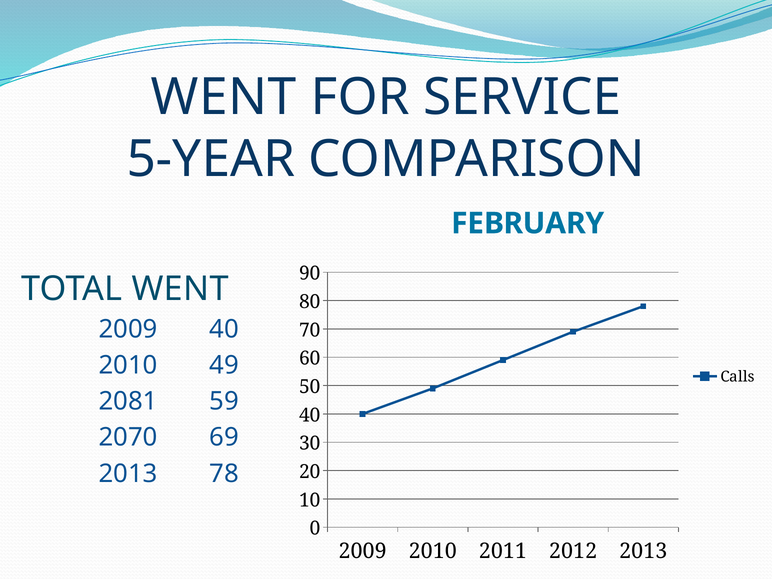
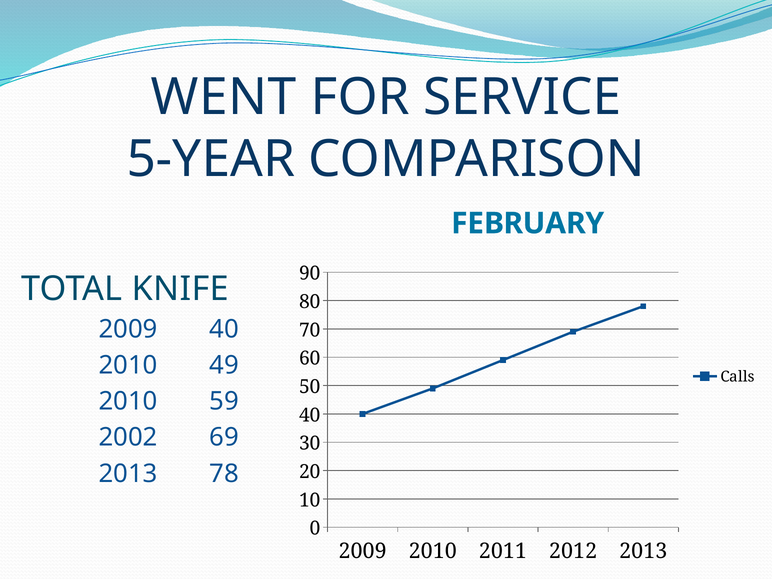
TOTAL WENT: WENT -> KNIFE
2081 at (128, 401): 2081 -> 2010
2070: 2070 -> 2002
